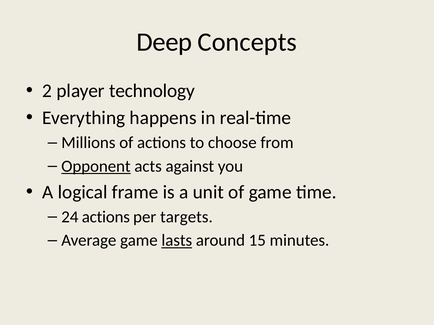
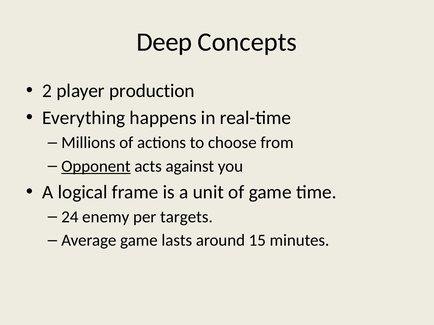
technology: technology -> production
24 actions: actions -> enemy
lasts underline: present -> none
